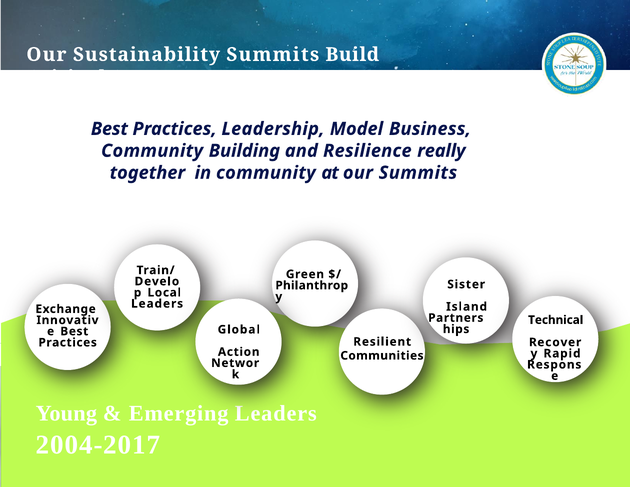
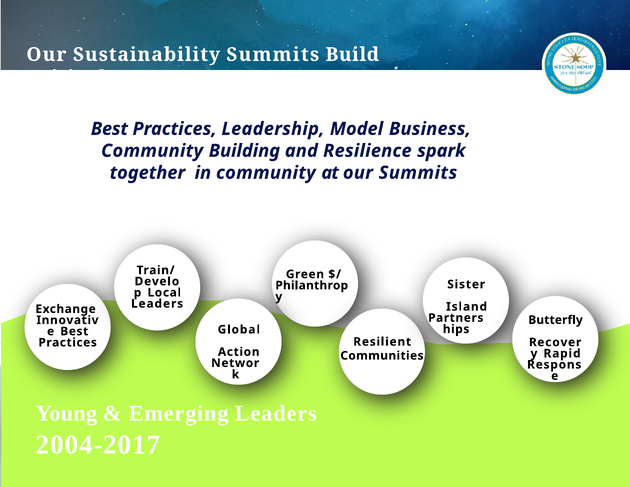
really: really -> spark
Technical: Technical -> Butterfly
